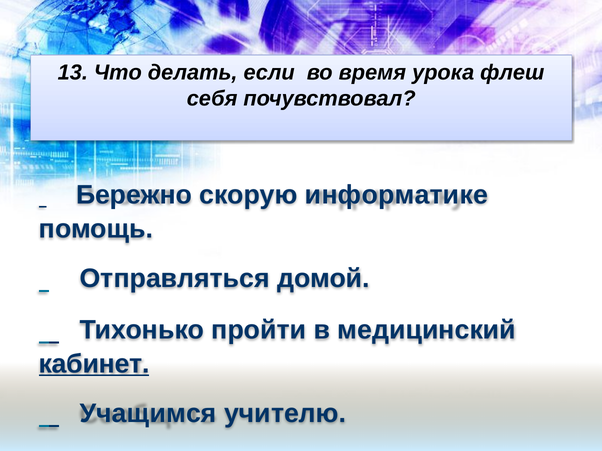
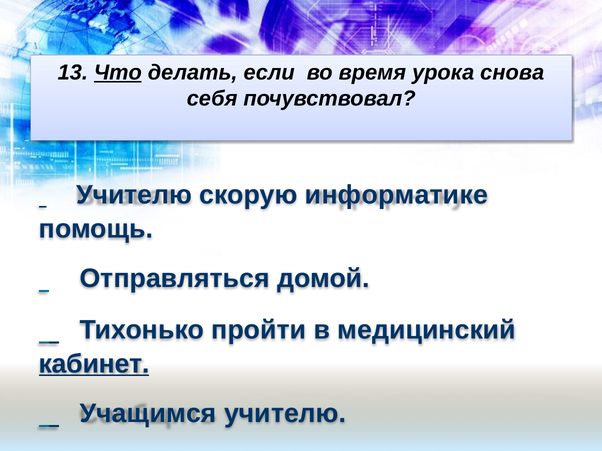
Что underline: none -> present
флеш: флеш -> снова
Бережно at (134, 195): Бережно -> Учителю
